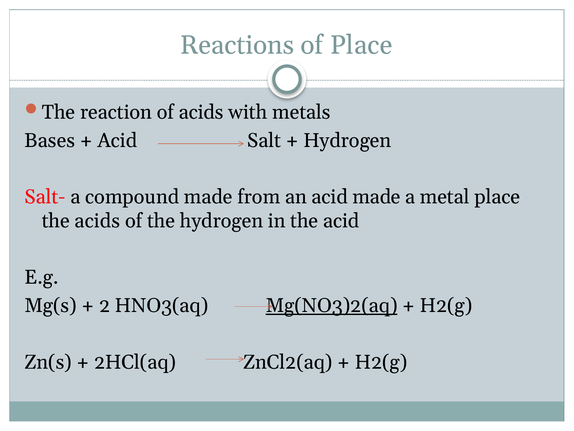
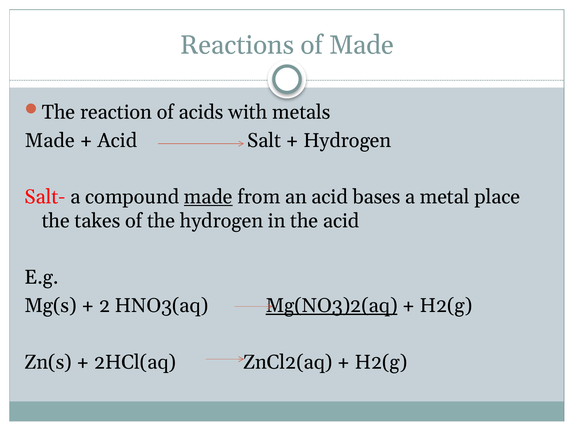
of Place: Place -> Made
Bases at (50, 140): Bases -> Made
made at (208, 197) underline: none -> present
acid made: made -> bases
the acids: acids -> takes
